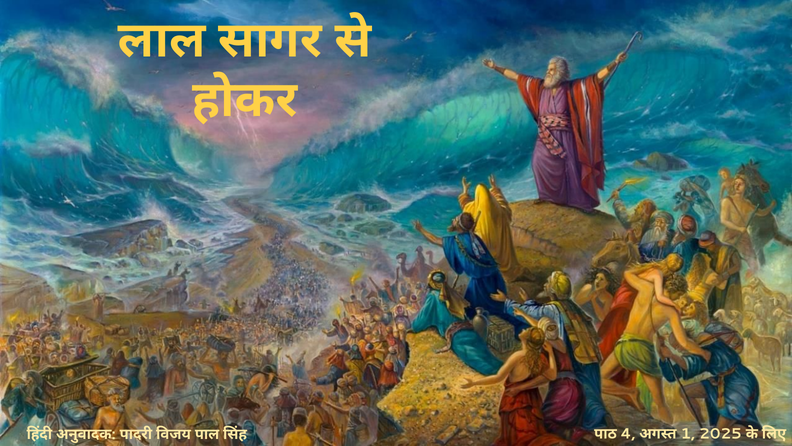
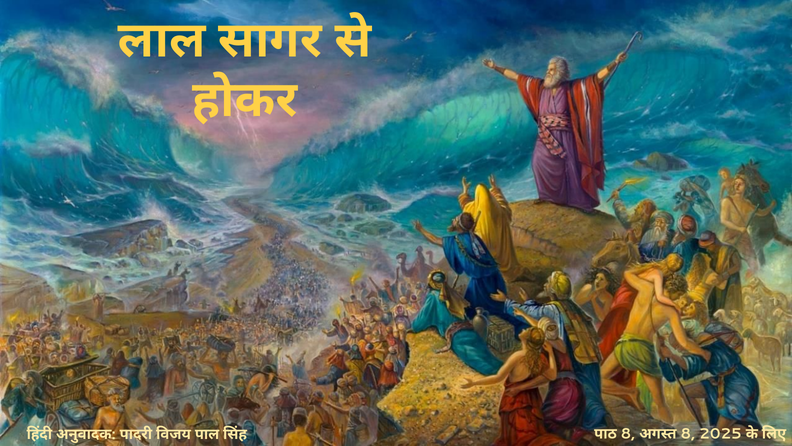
4 at (628, 433): 4 -> 8
1 at (688, 433): 1 -> 8
